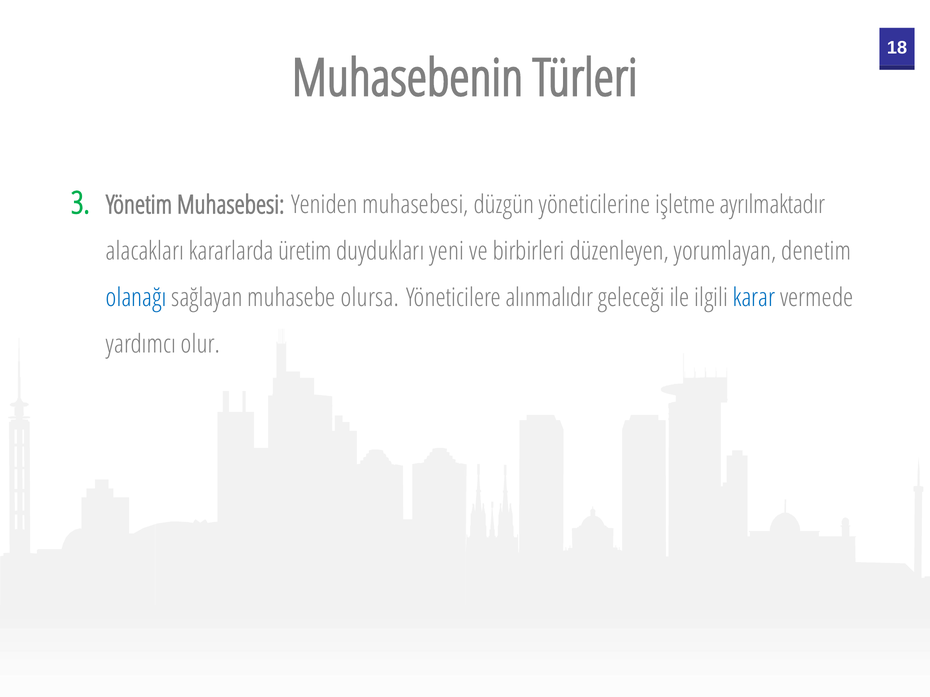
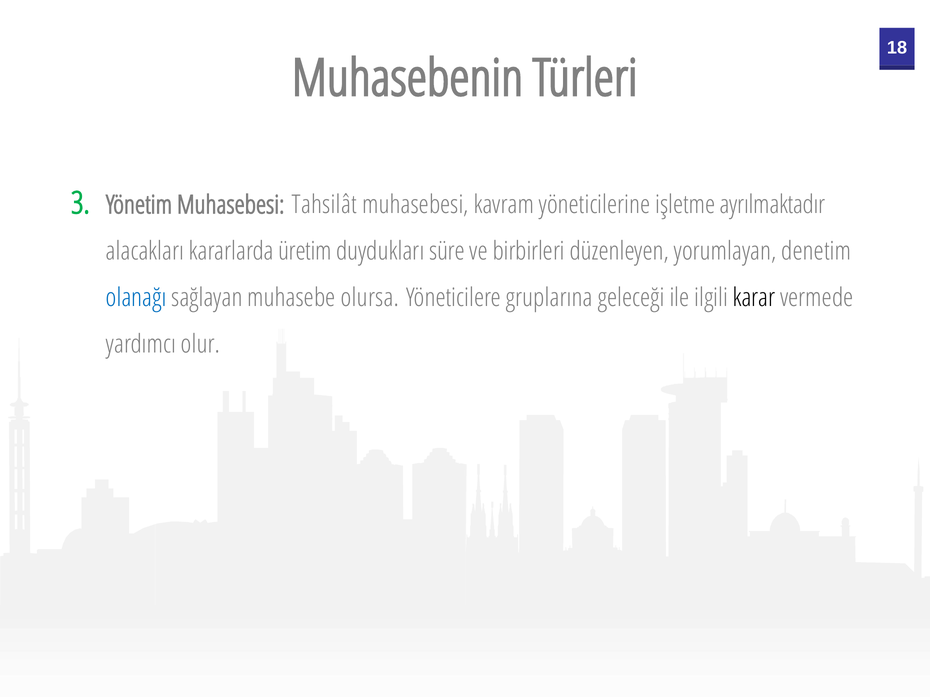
Yeniden: Yeniden -> Tahsilât
düzgün: düzgün -> kavram
yeni: yeni -> süre
alınmalıdır: alınmalıdır -> gruplarına
karar colour: blue -> black
